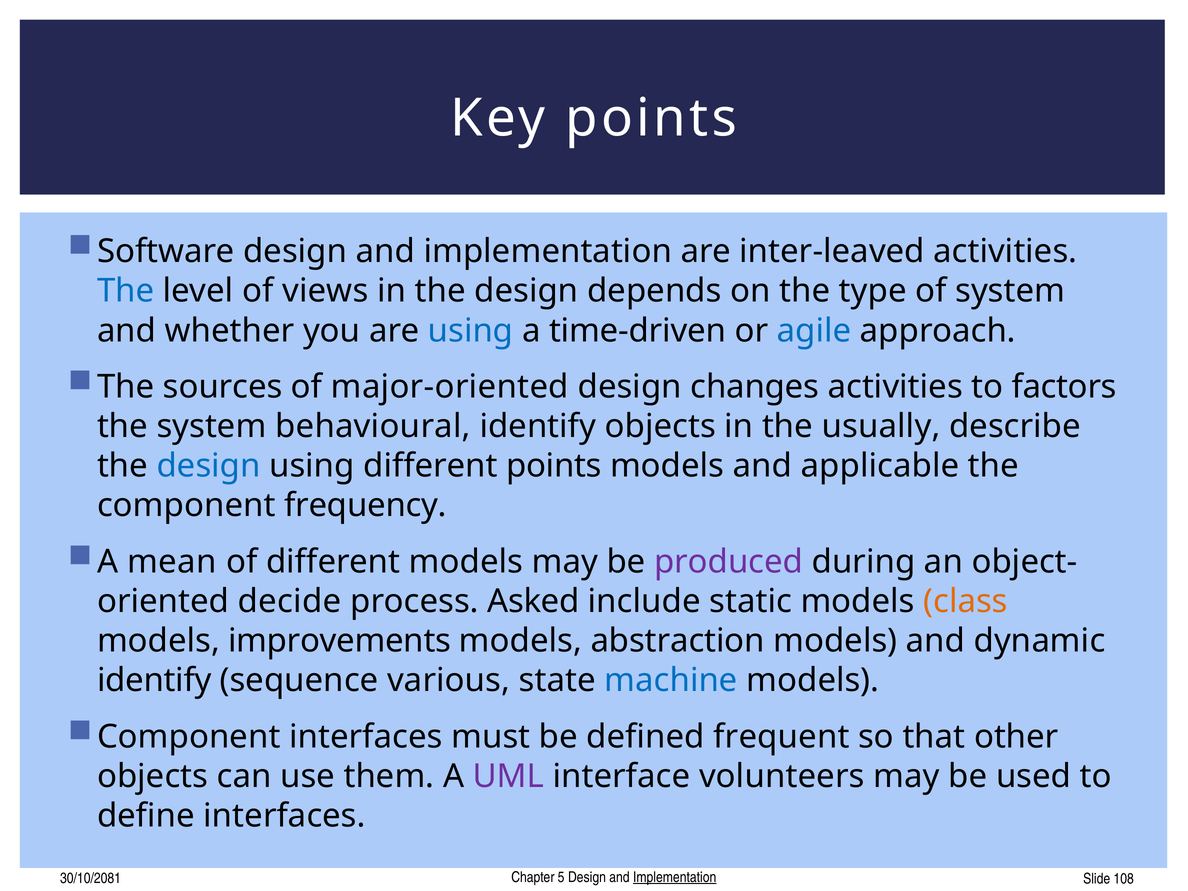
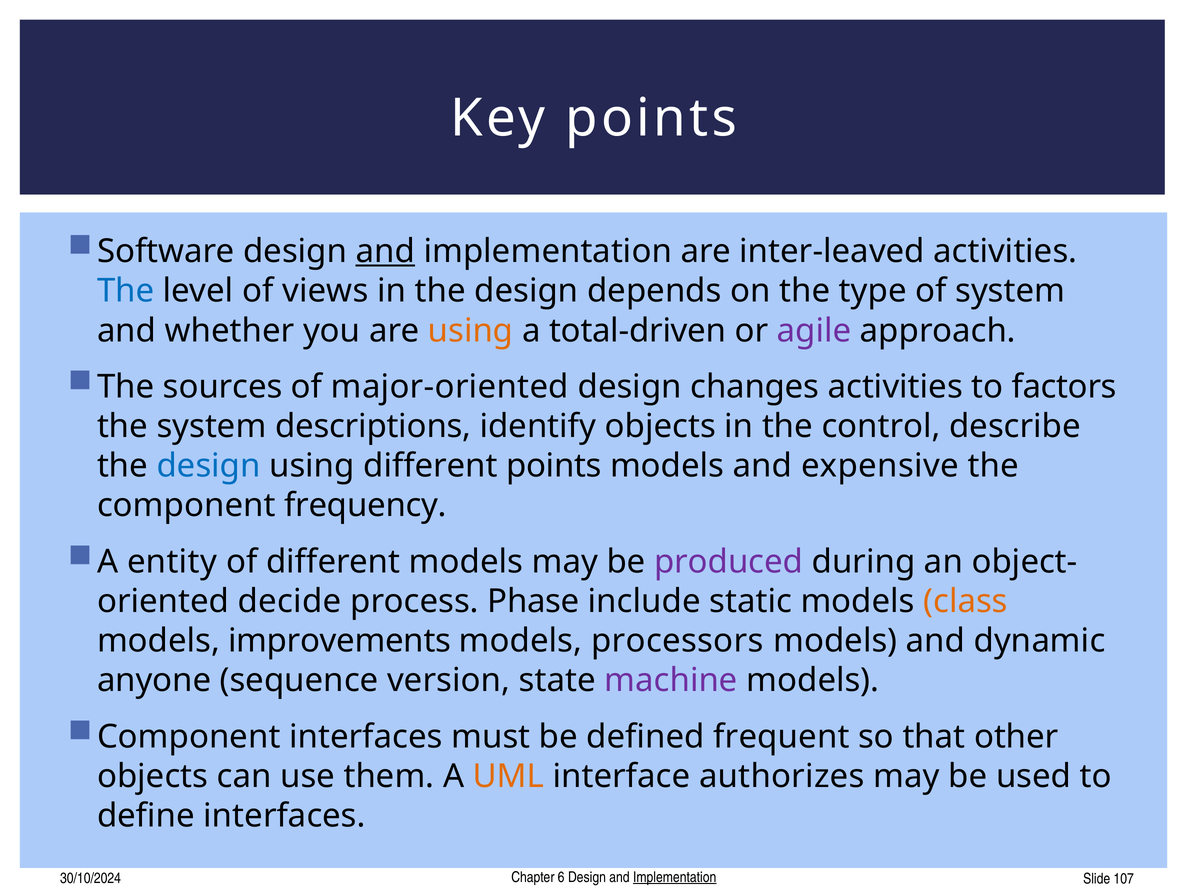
and at (385, 251) underline: none -> present
using at (471, 331) colour: blue -> orange
time-driven: time-driven -> total-driven
agile colour: blue -> purple
behavioural: behavioural -> descriptions
usually: usually -> control
applicable: applicable -> expensive
mean: mean -> entity
Asked: Asked -> Phase
abstraction: abstraction -> processors
identify at (154, 681): identify -> anyone
various: various -> version
machine colour: blue -> purple
UML colour: purple -> orange
volunteers: volunteers -> authorizes
5: 5 -> 6
108: 108 -> 107
30/10/2081: 30/10/2081 -> 30/10/2024
